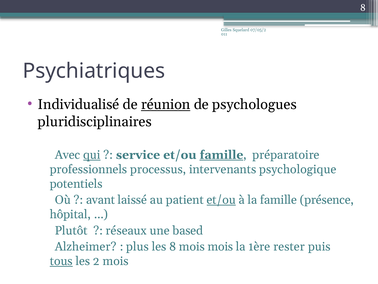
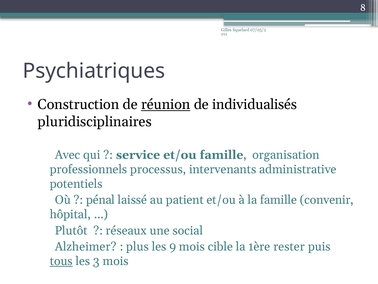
Individualisé: Individualisé -> Construction
psychologues: psychologues -> individualisés
qui underline: present -> none
famille at (221, 155) underline: present -> none
préparatoire: préparatoire -> organisation
psychologique: psychologique -> administrative
avant: avant -> pénal
et/ou at (221, 200) underline: present -> none
présence: présence -> convenir
based: based -> social
les 8: 8 -> 9
mois mois: mois -> cible
2: 2 -> 3
